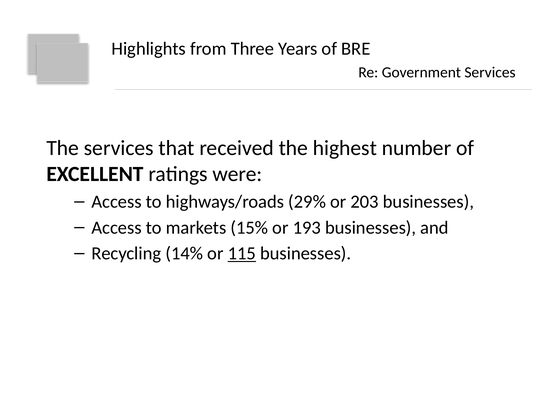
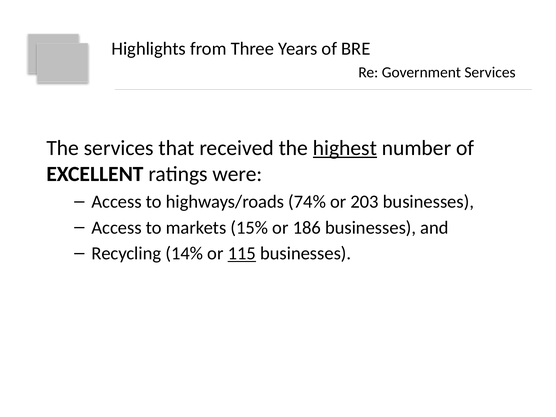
highest underline: none -> present
29%: 29% -> 74%
193: 193 -> 186
